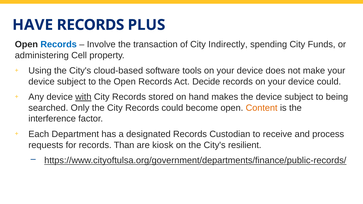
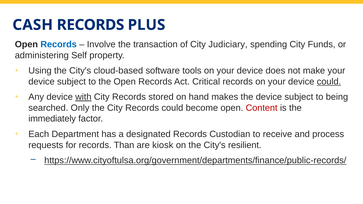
HAVE: HAVE -> CASH
Indirectly: Indirectly -> Judiciary
Cell: Cell -> Self
Decide: Decide -> Critical
could at (329, 82) underline: none -> present
Content colour: orange -> red
interference: interference -> immediately
